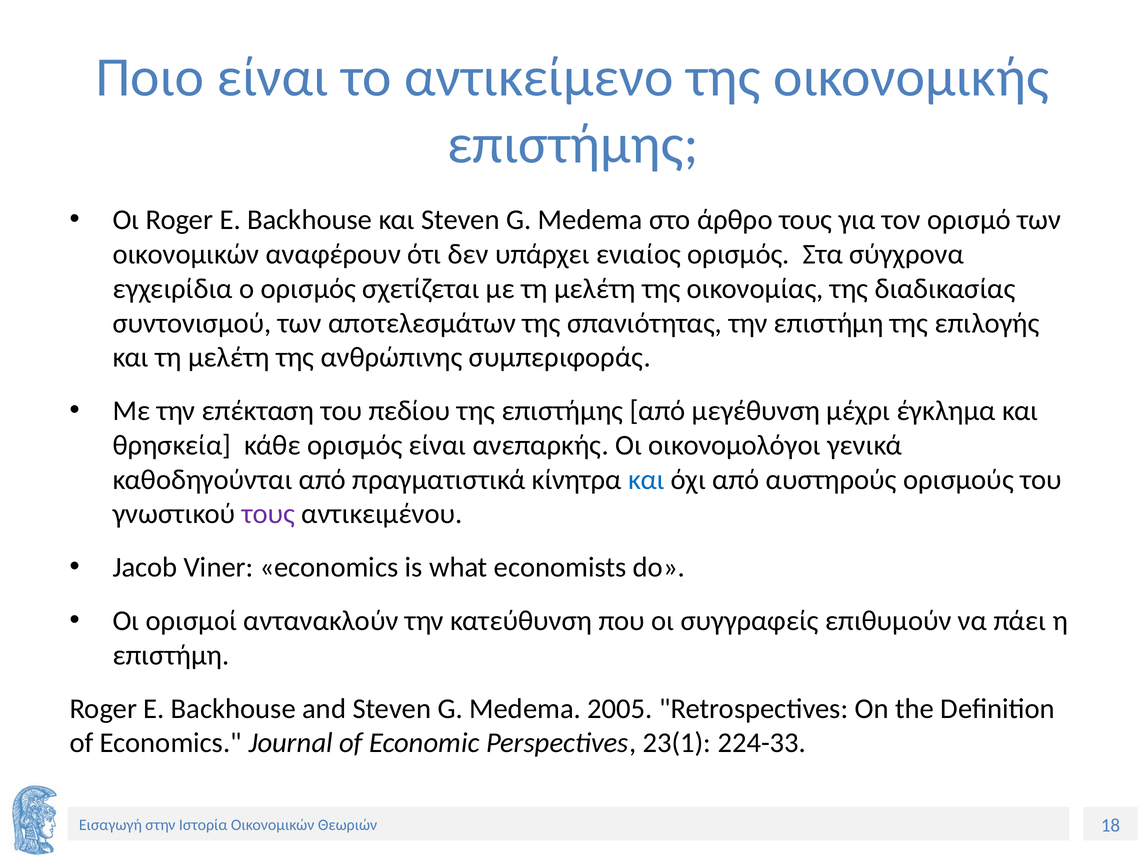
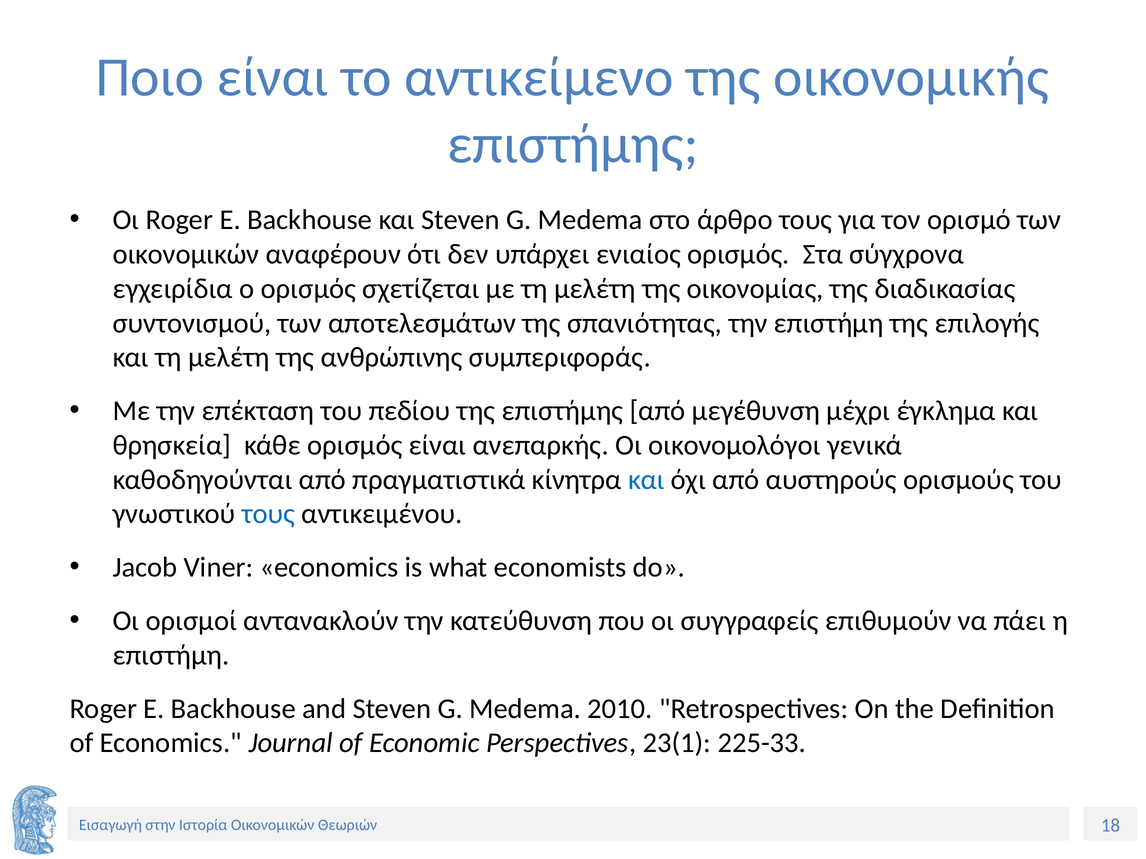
τους at (268, 514) colour: purple -> blue
2005: 2005 -> 2010
224-33: 224-33 -> 225-33
